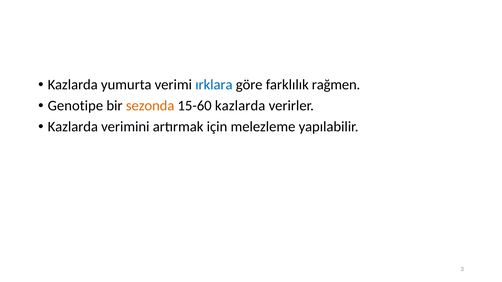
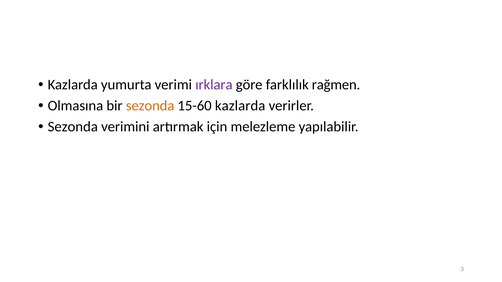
ırklara colour: blue -> purple
Genotipe: Genotipe -> Olmasına
Kazlarda at (73, 127): Kazlarda -> Sezonda
